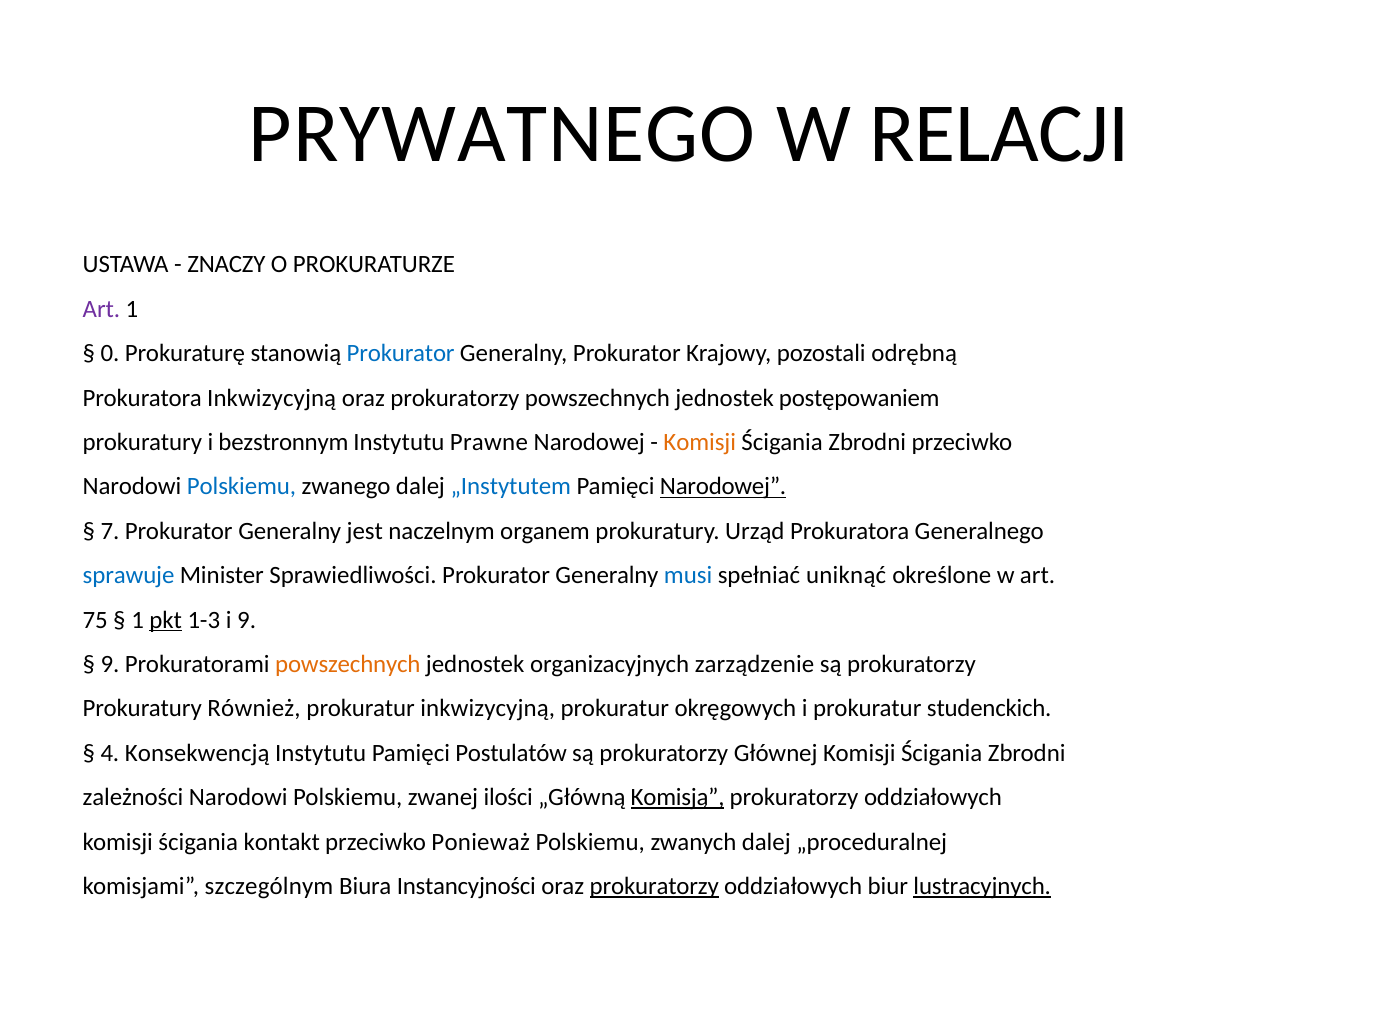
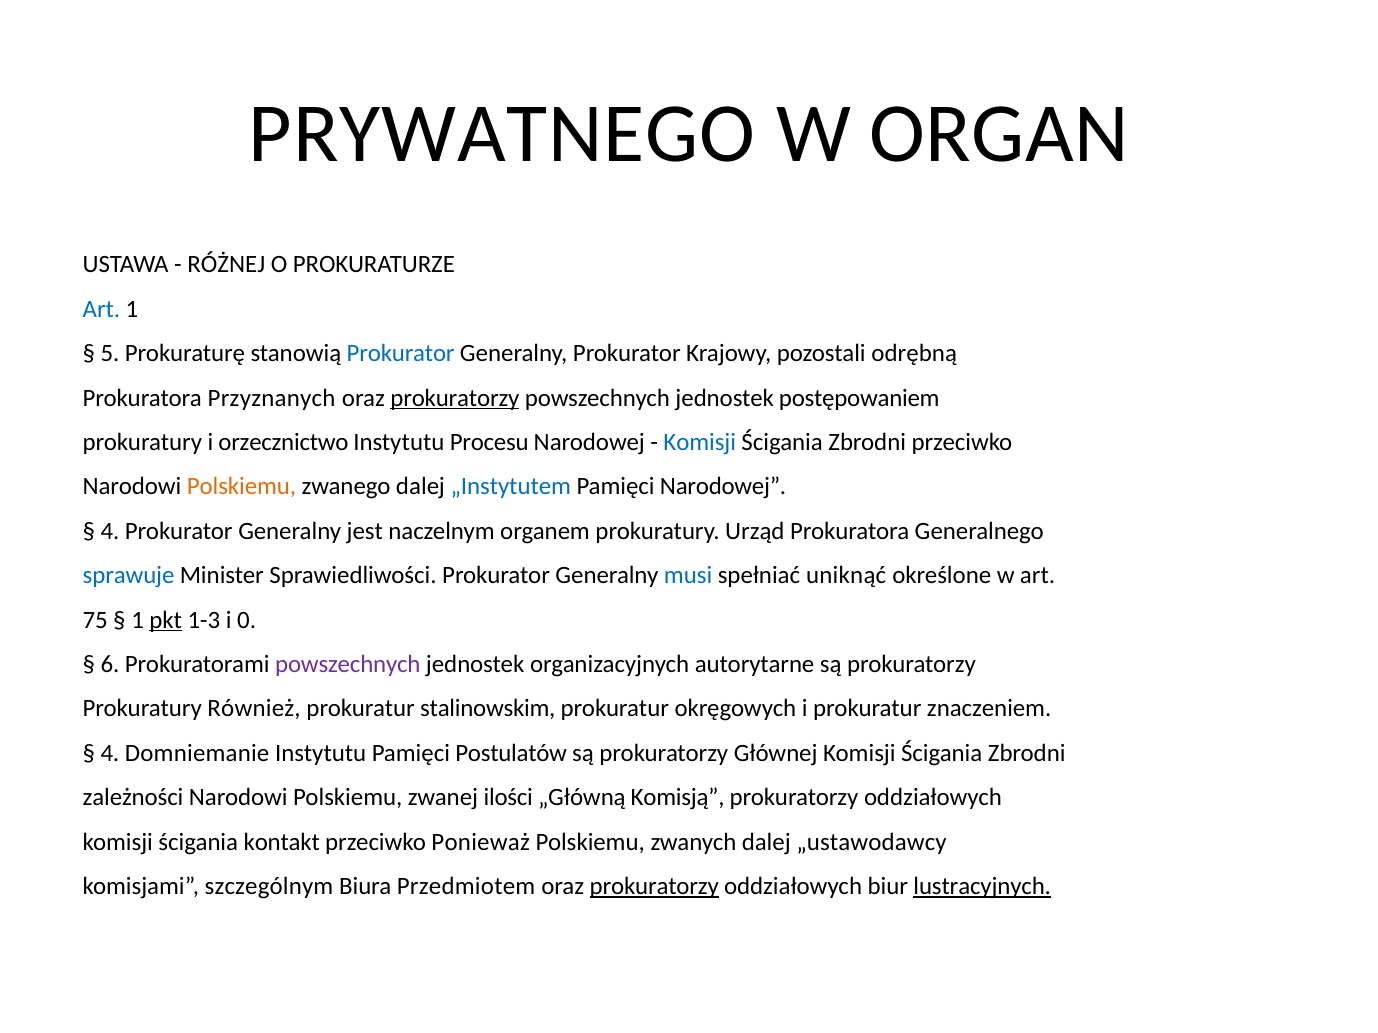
RELACJI: RELACJI -> ORGAN
ZNACZY: ZNACZY -> RÓŻNEJ
Art at (101, 309) colour: purple -> blue
0: 0 -> 5
Prokuratora Inkwizycyjną: Inkwizycyjną -> Przyznanych
prokuratorzy at (455, 398) underline: none -> present
bezstronnym: bezstronnym -> orzecznictwo
Prawne: Prawne -> Procesu
Komisji at (700, 442) colour: orange -> blue
Polskiemu at (241, 487) colour: blue -> orange
Narodowej at (723, 487) underline: present -> none
7 at (110, 531): 7 -> 4
i 9: 9 -> 0
9 at (110, 665): 9 -> 6
powszechnych at (348, 665) colour: orange -> purple
zarządzenie: zarządzenie -> autorytarne
prokuratur inkwizycyjną: inkwizycyjną -> stalinowskim
studenckich: studenckich -> znaczeniem
Konsekwencją: Konsekwencją -> Domniemanie
Komisją underline: present -> none
„proceduralnej: „proceduralnej -> „ustawodawcy
Instancyjności: Instancyjności -> Przedmiotem
